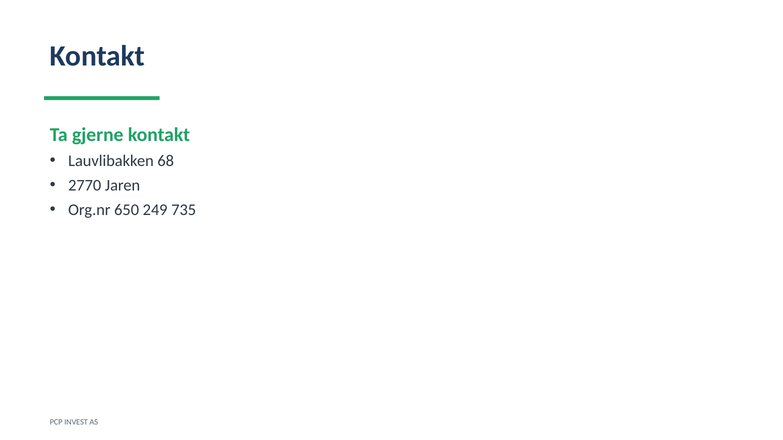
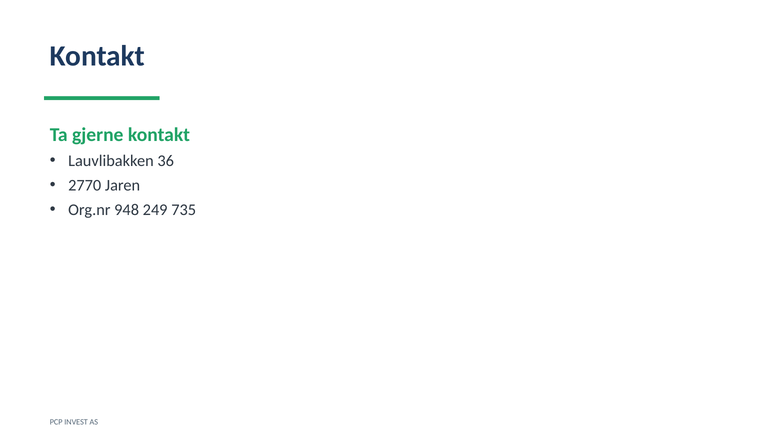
68: 68 -> 36
650: 650 -> 948
